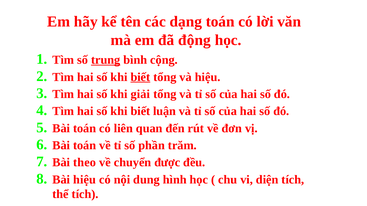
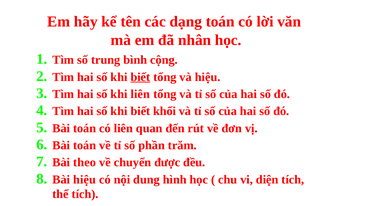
động: động -> nhân
trung underline: present -> none
khi giải: giải -> liên
luận: luận -> khối
